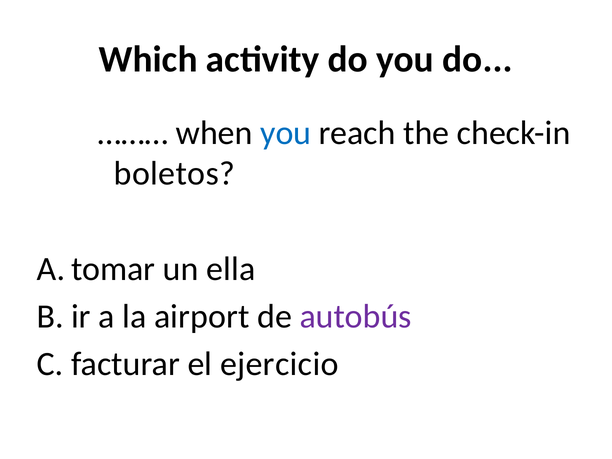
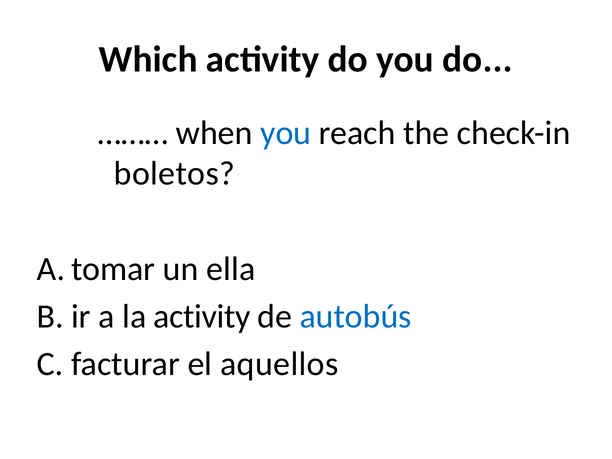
la airport: airport -> activity
autobús colour: purple -> blue
ejercicio: ejercicio -> aquellos
